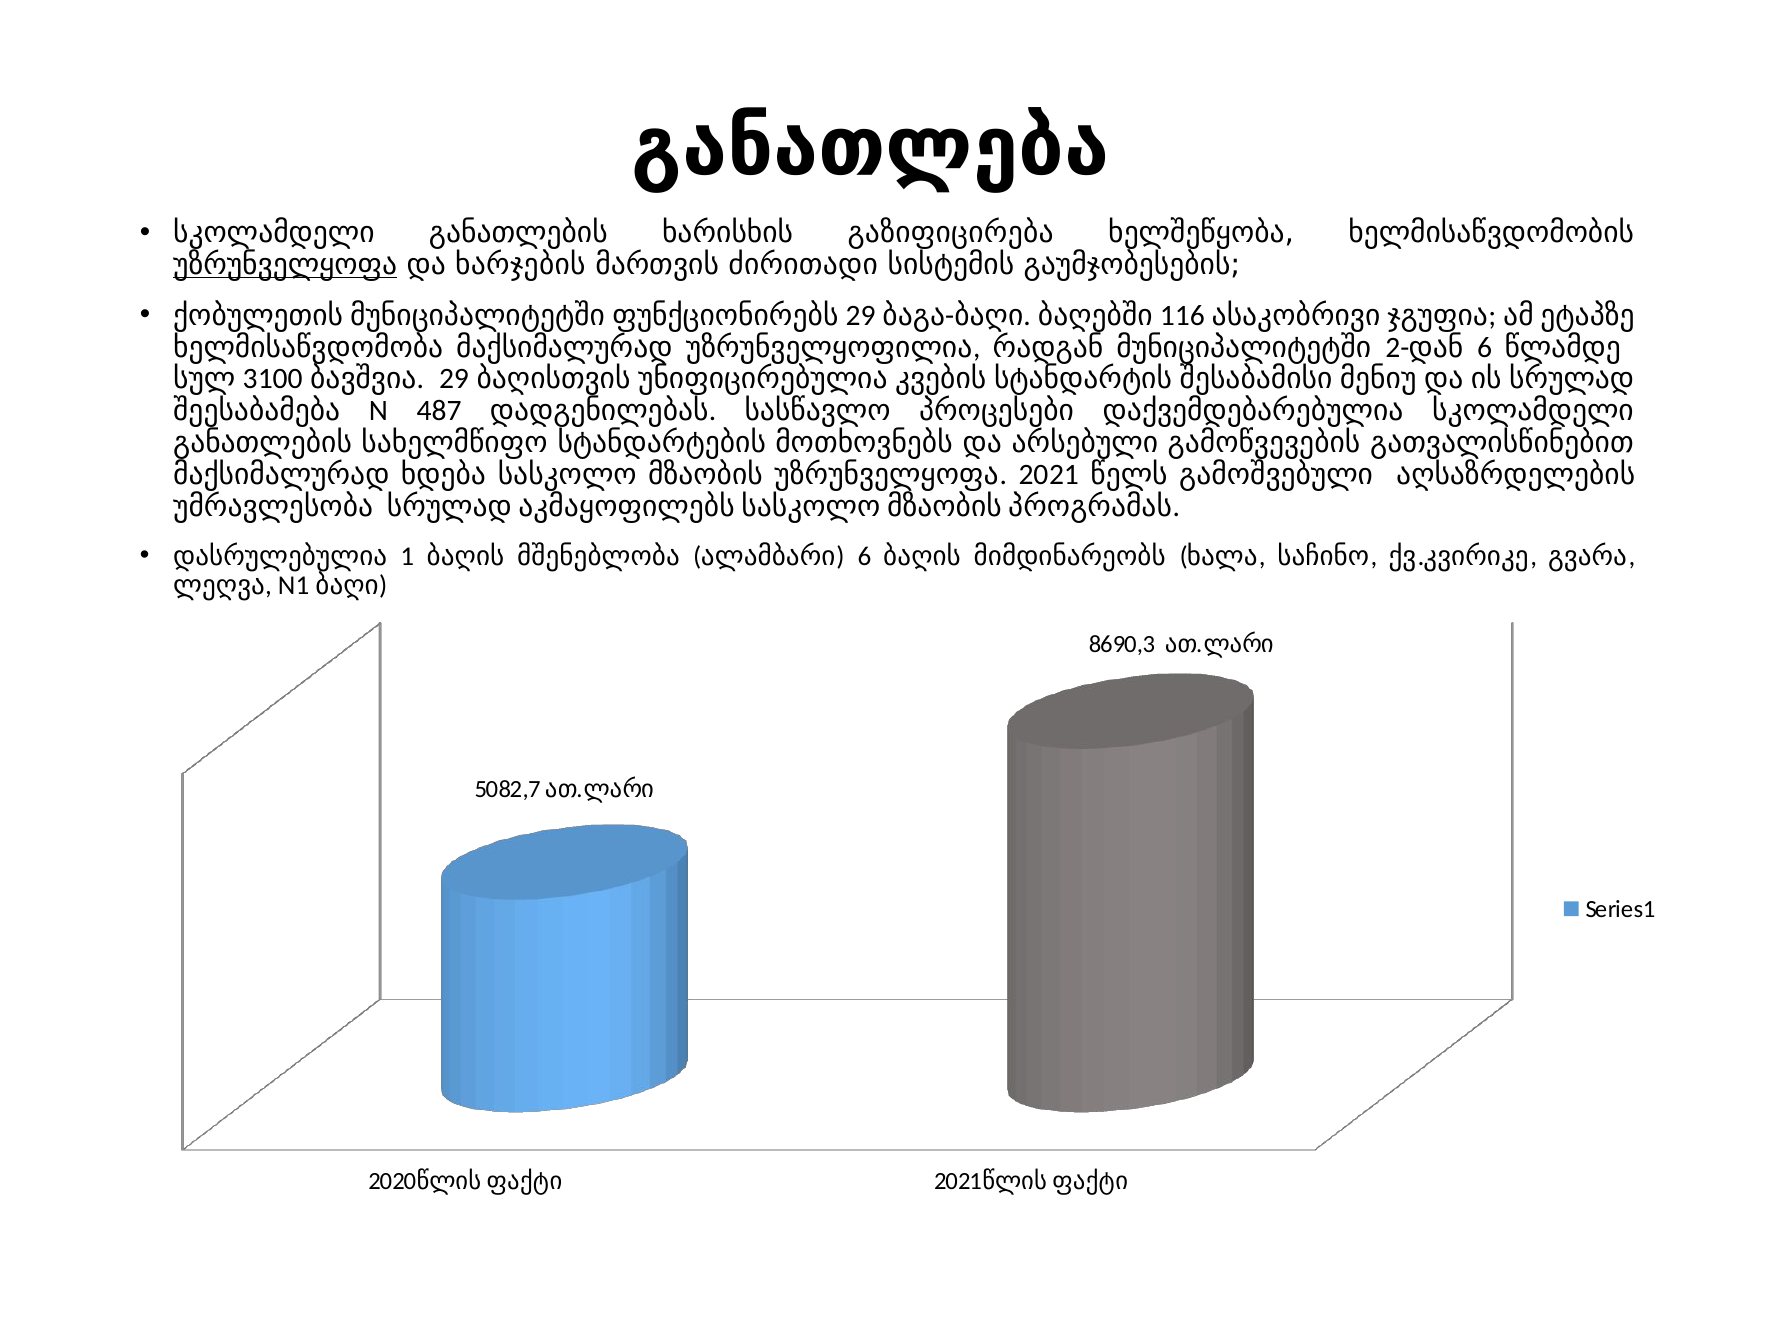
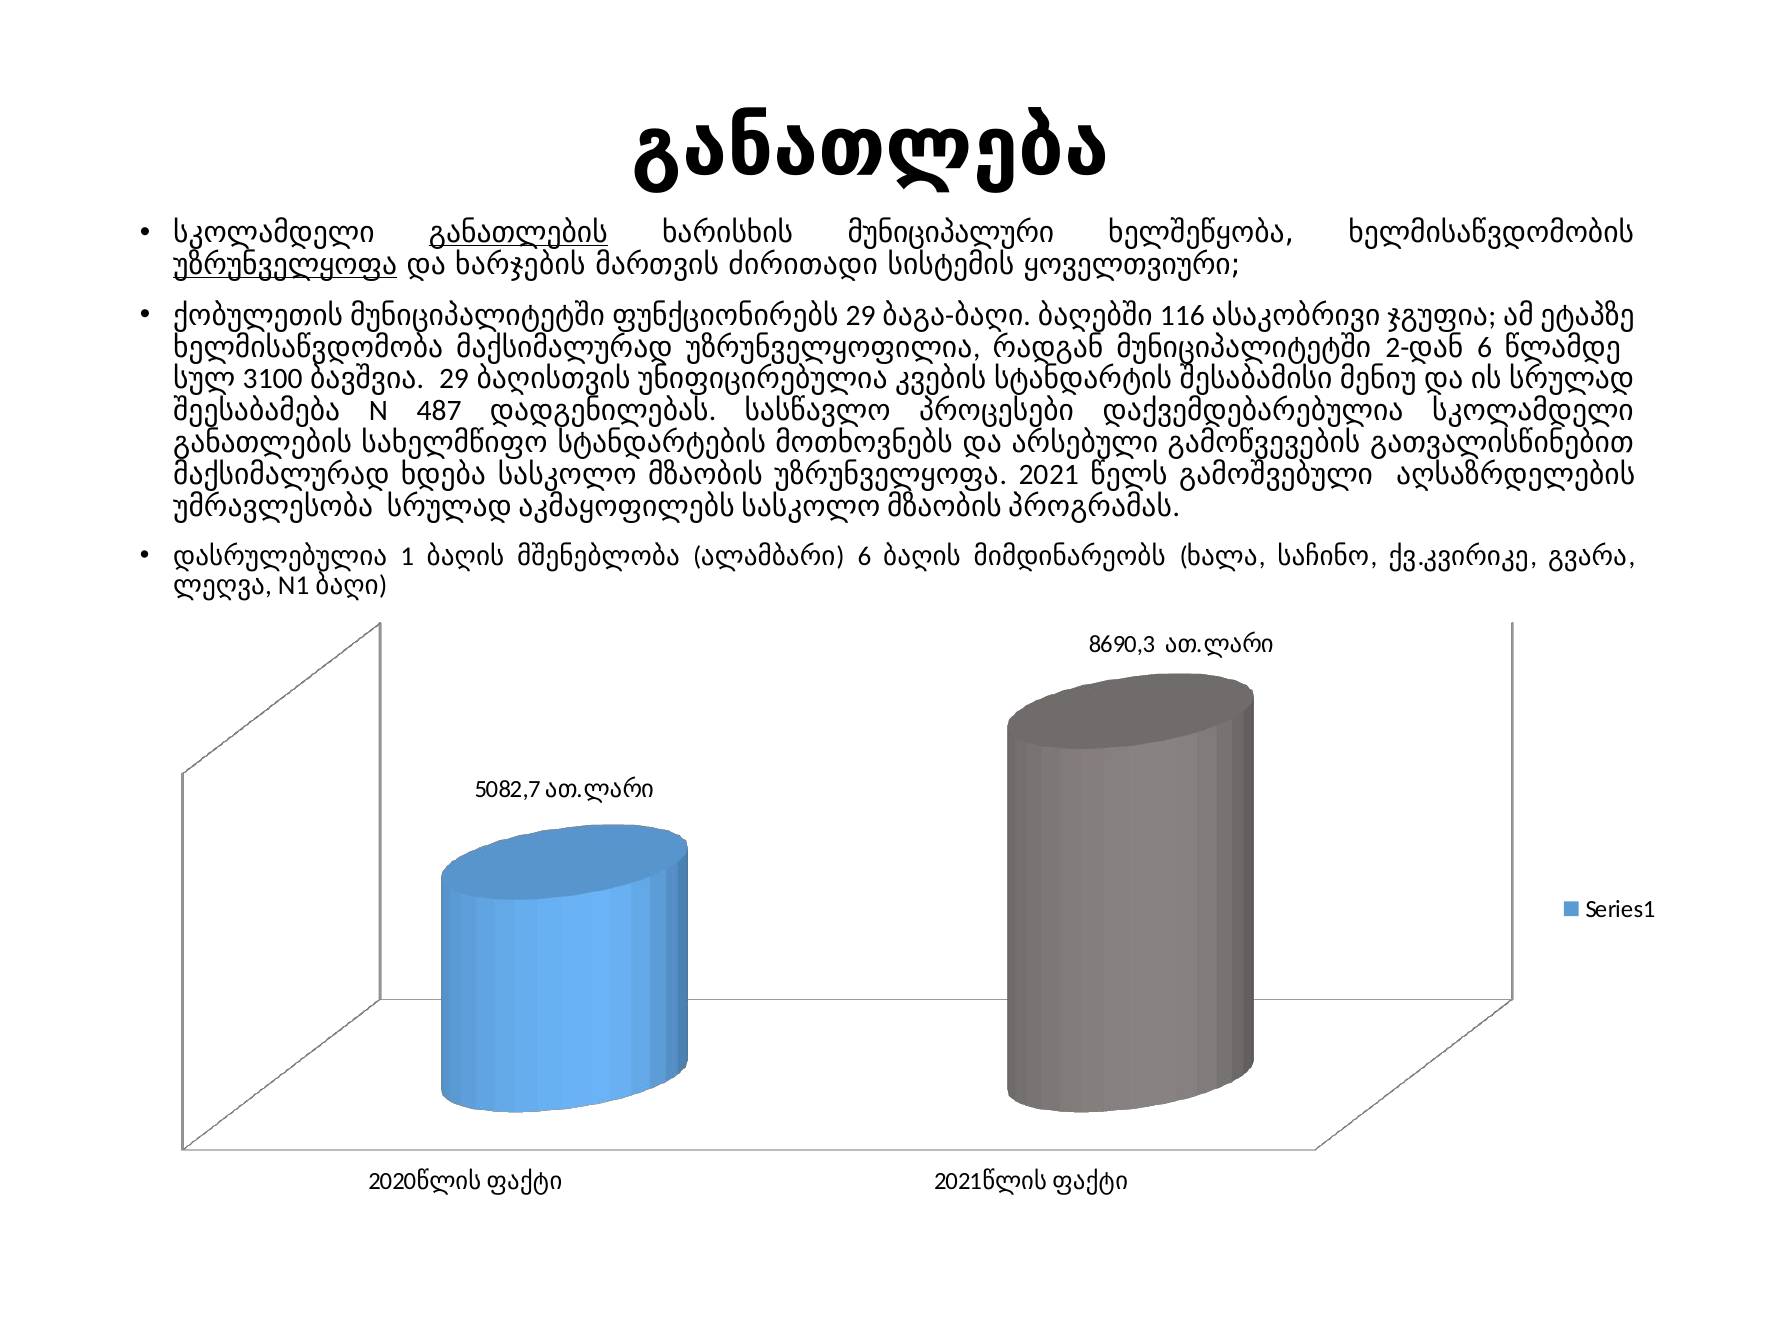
განათლების at (518, 233) underline: none -> present
გაზიფიცირება: გაზიფიცირება -> მუნიციპალური
გაუმჯობესების: გაუმჯობესების -> ყოველთვიური
